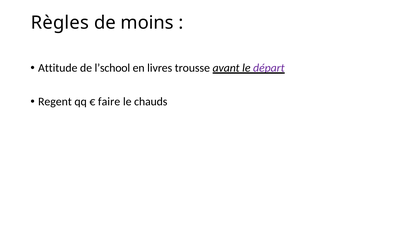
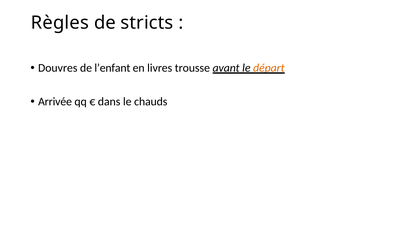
moins: moins -> stricts
Attitude: Attitude -> Douvres
l’school: l’school -> l’enfant
départ colour: purple -> orange
Regent: Regent -> Arrivée
faire: faire -> dans
